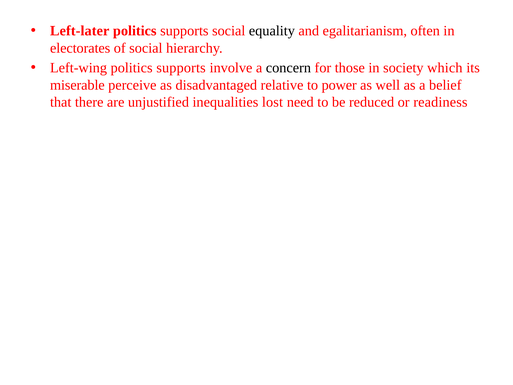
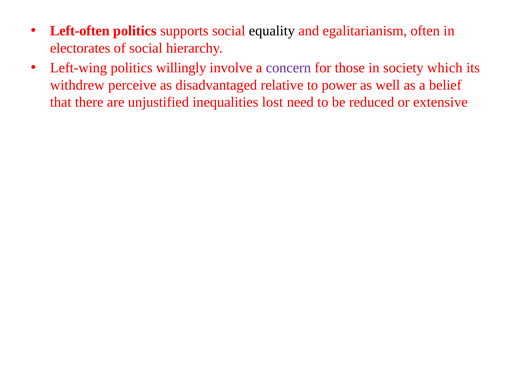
Left-later: Left-later -> Left-often
Left-wing politics supports: supports -> willingly
concern colour: black -> purple
miserable: miserable -> withdrew
readiness: readiness -> extensive
